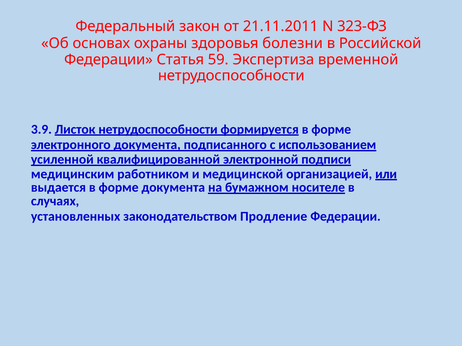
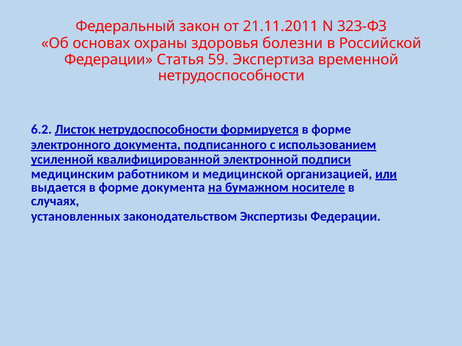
3.9: 3.9 -> 6.2
Продление: Продление -> Экспертизы
